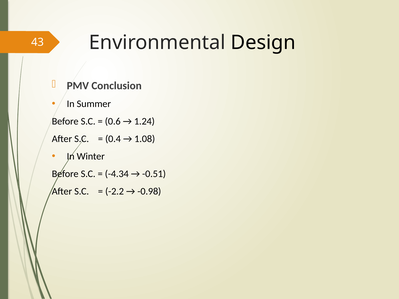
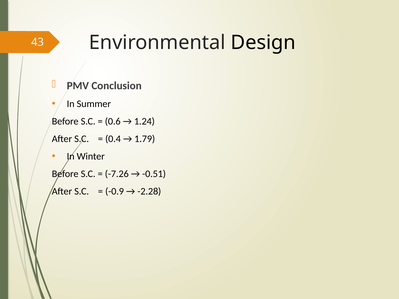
1.08: 1.08 -> 1.79
-4.34: -4.34 -> -7.26
-2.2: -2.2 -> -0.9
-0.98: -0.98 -> -2.28
